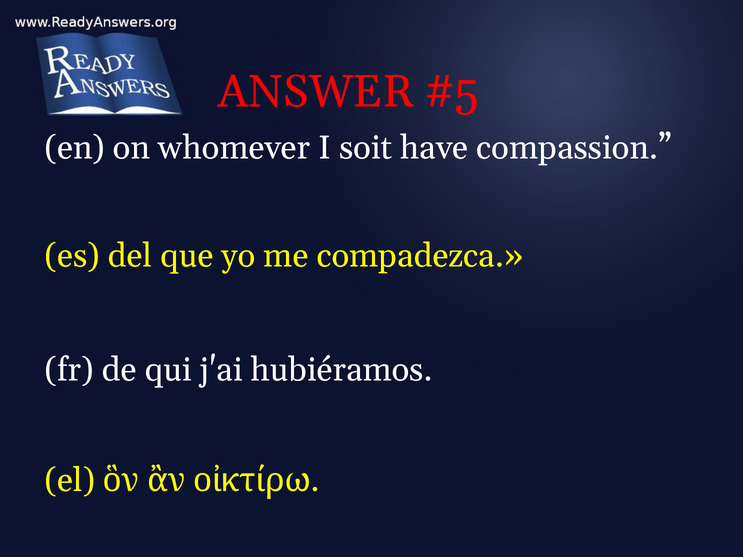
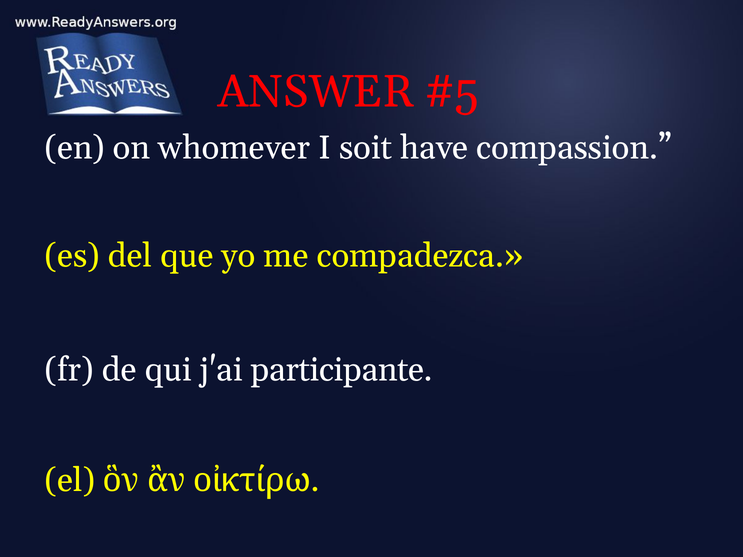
hubiéramos: hubiéramos -> participante
